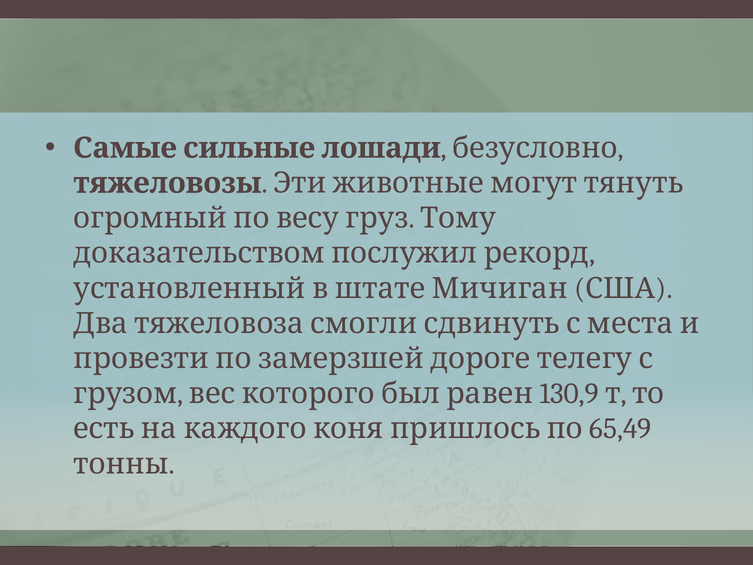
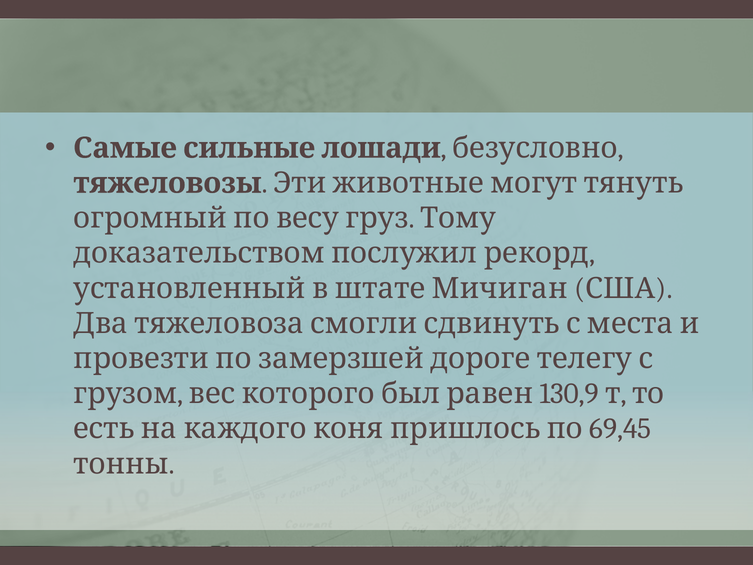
65,49: 65,49 -> 69,45
